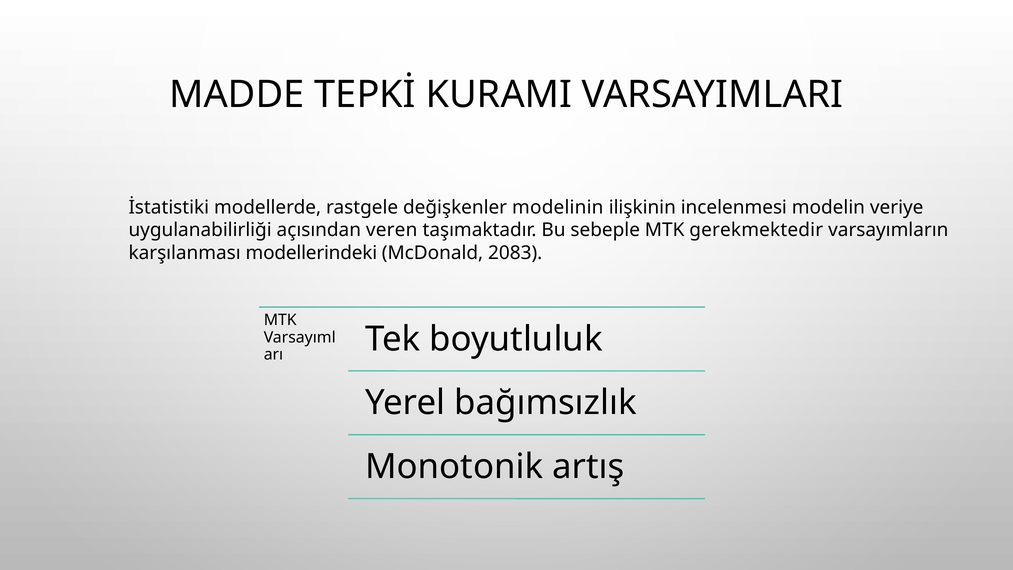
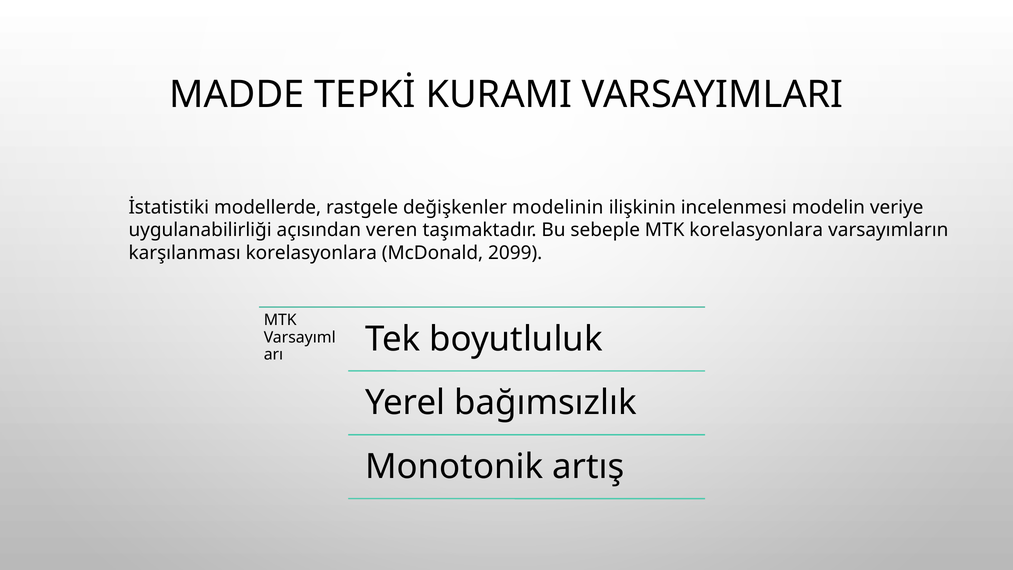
MTK gerekmektedir: gerekmektedir -> korelasyonlara
karşılanması modellerindeki: modellerindeki -> korelasyonlara
2083: 2083 -> 2099
